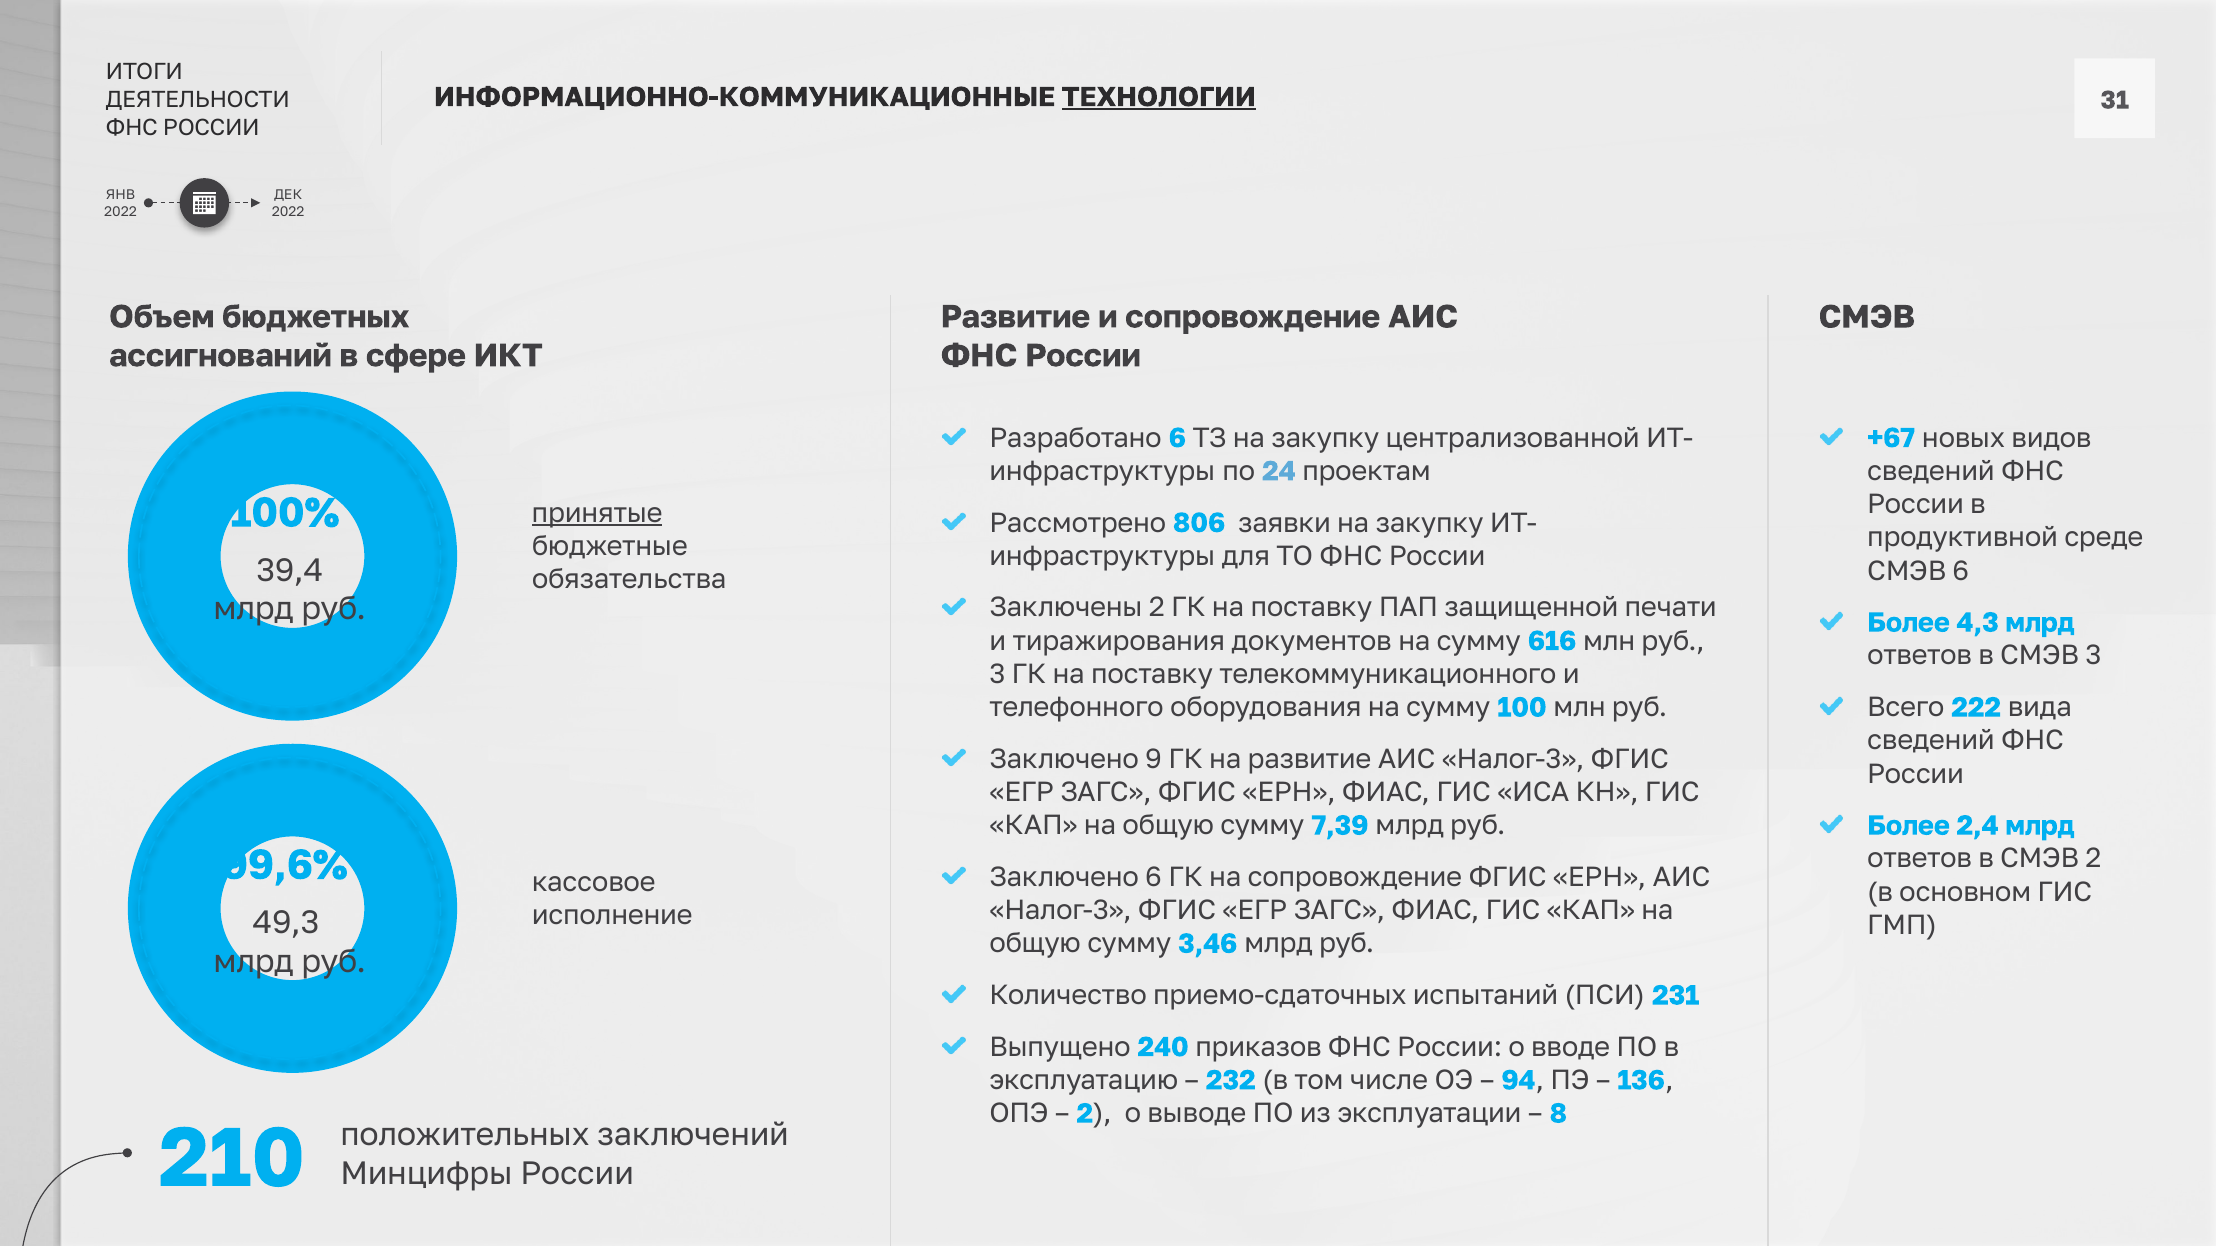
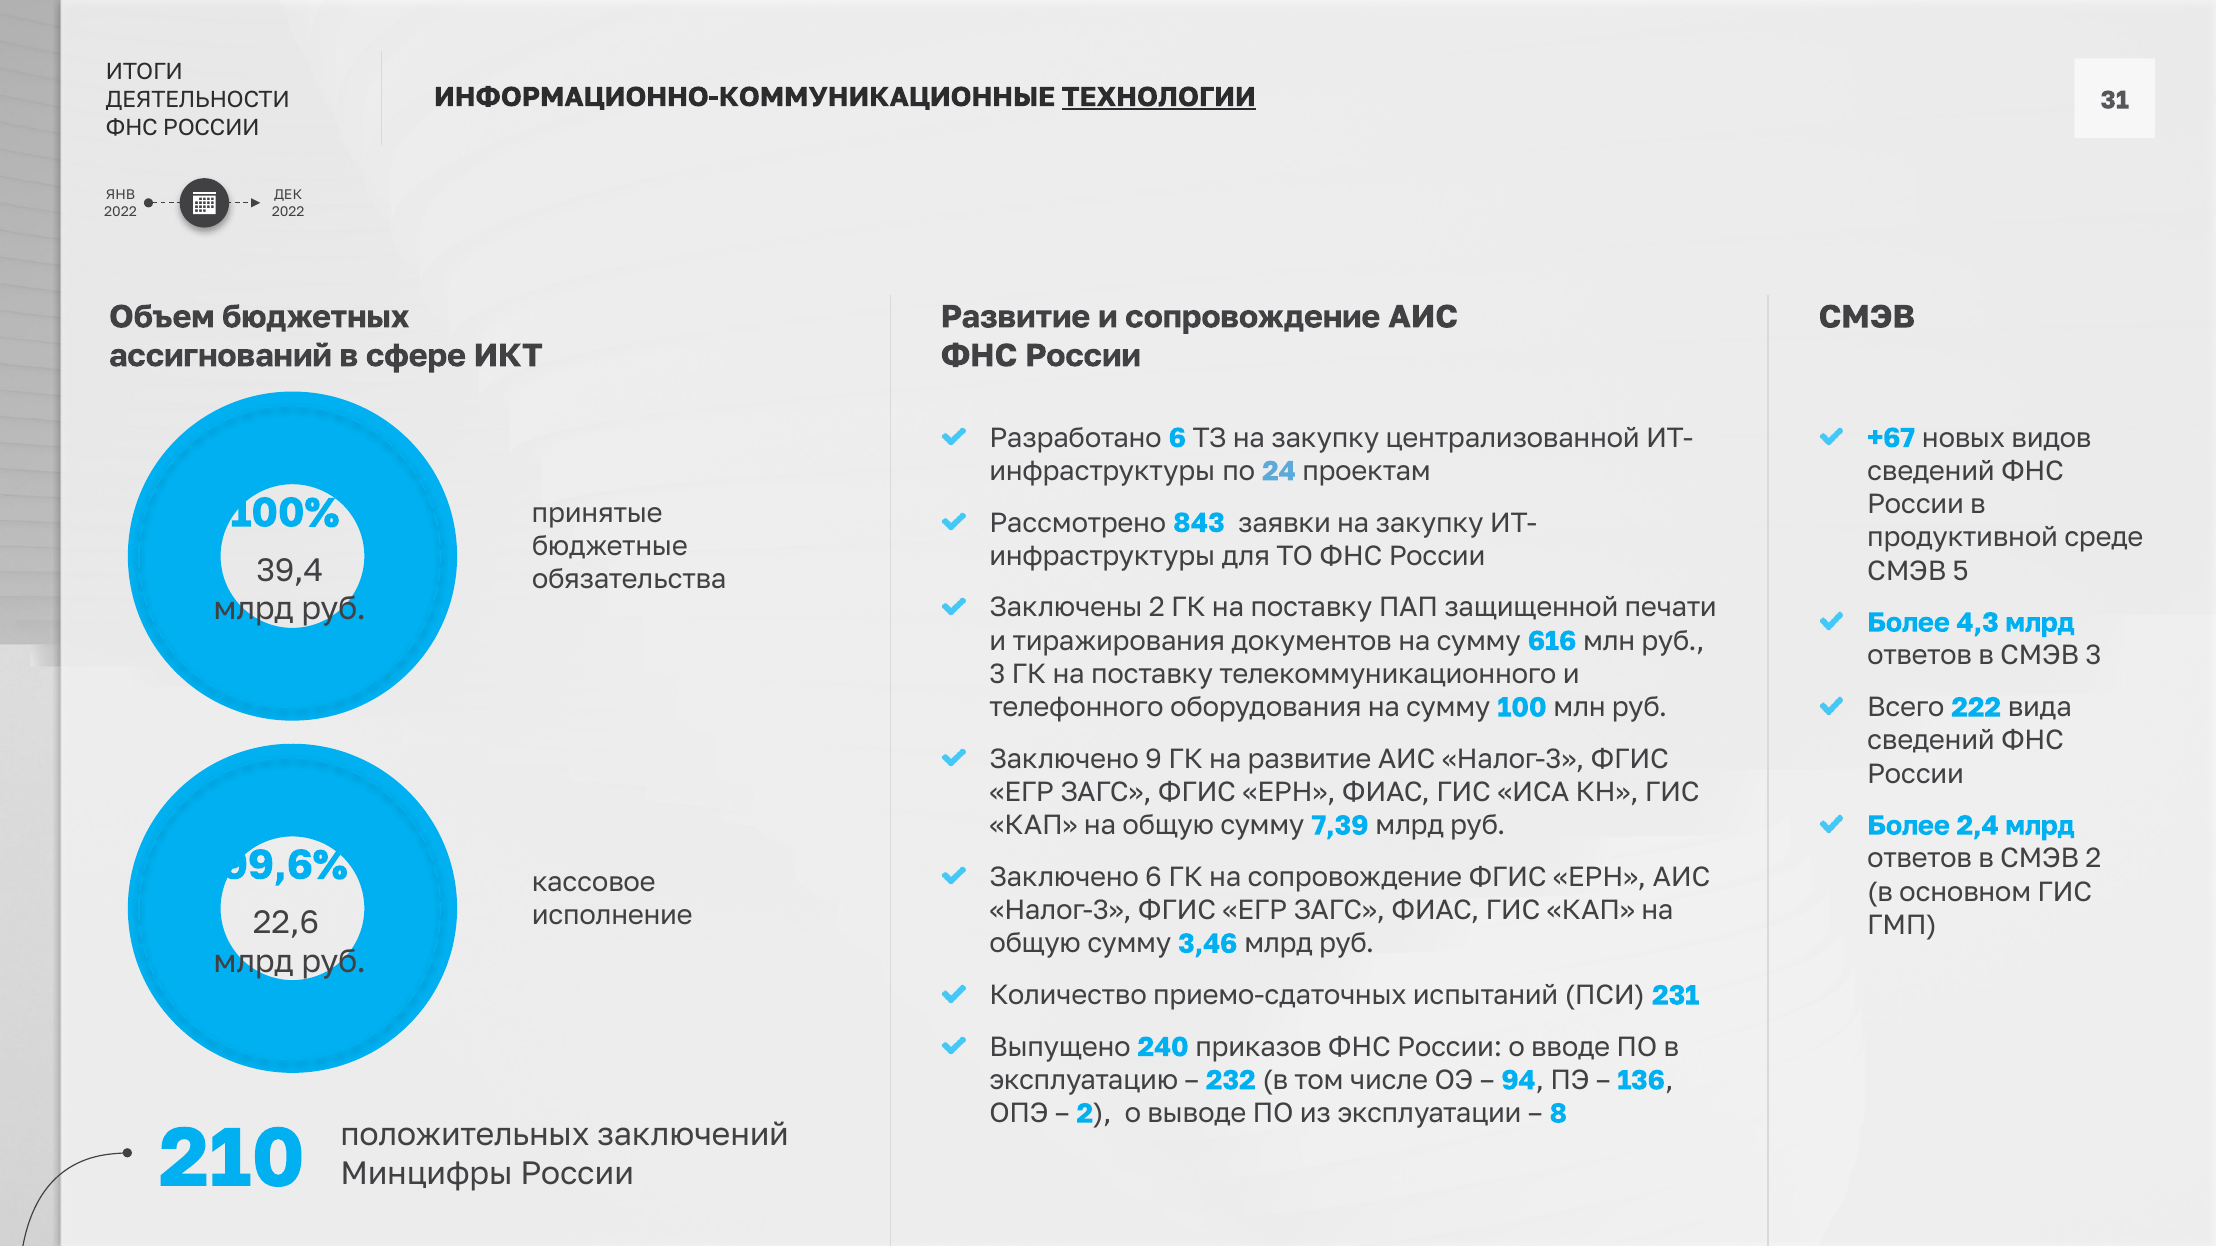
принятые underline: present -> none
806: 806 -> 843
СМЭВ 6: 6 -> 5
49,3: 49,3 -> 22,6
